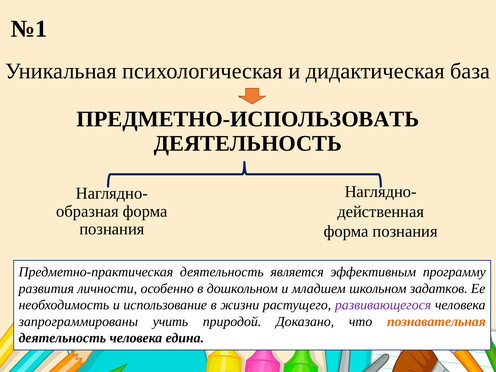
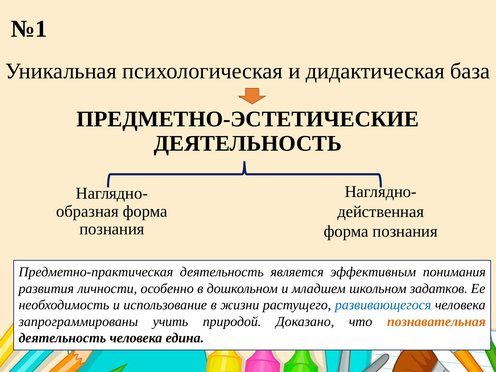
ПРЕДМЕТНО-ИСПОЛЬЗОВАТЬ: ПРЕДМЕТНО-ИСПОЛЬЗОВАТЬ -> ПРЕДМЕТНО-ЭСТЕТИЧЕСКИЕ
программу: программу -> понимания
развивающегося colour: purple -> blue
